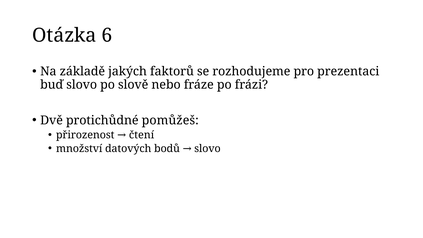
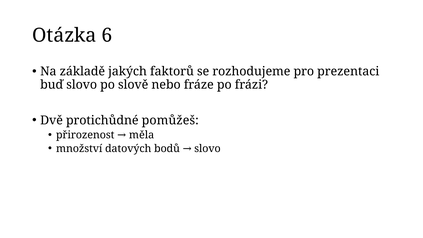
čtení: čtení -> měla
